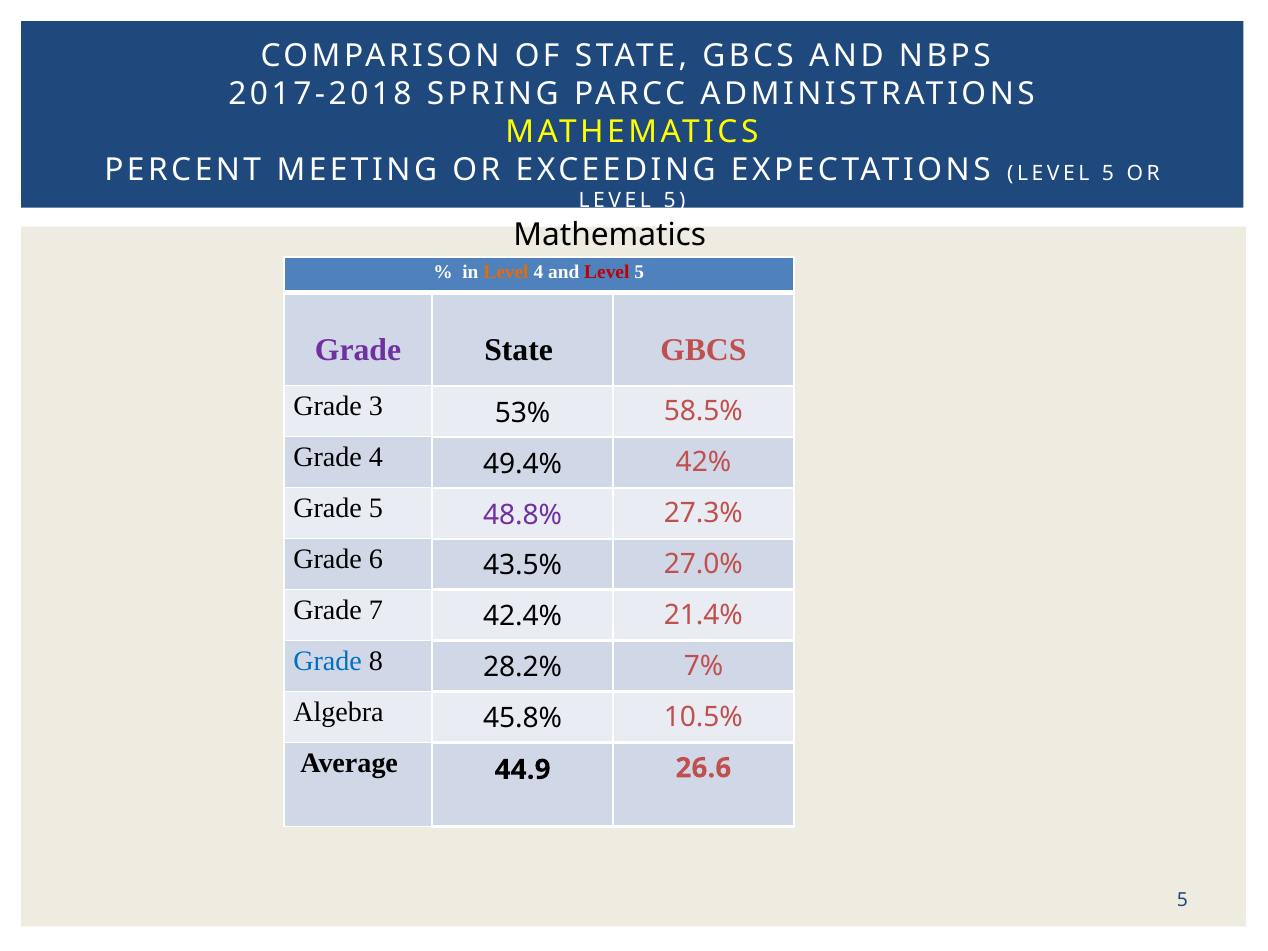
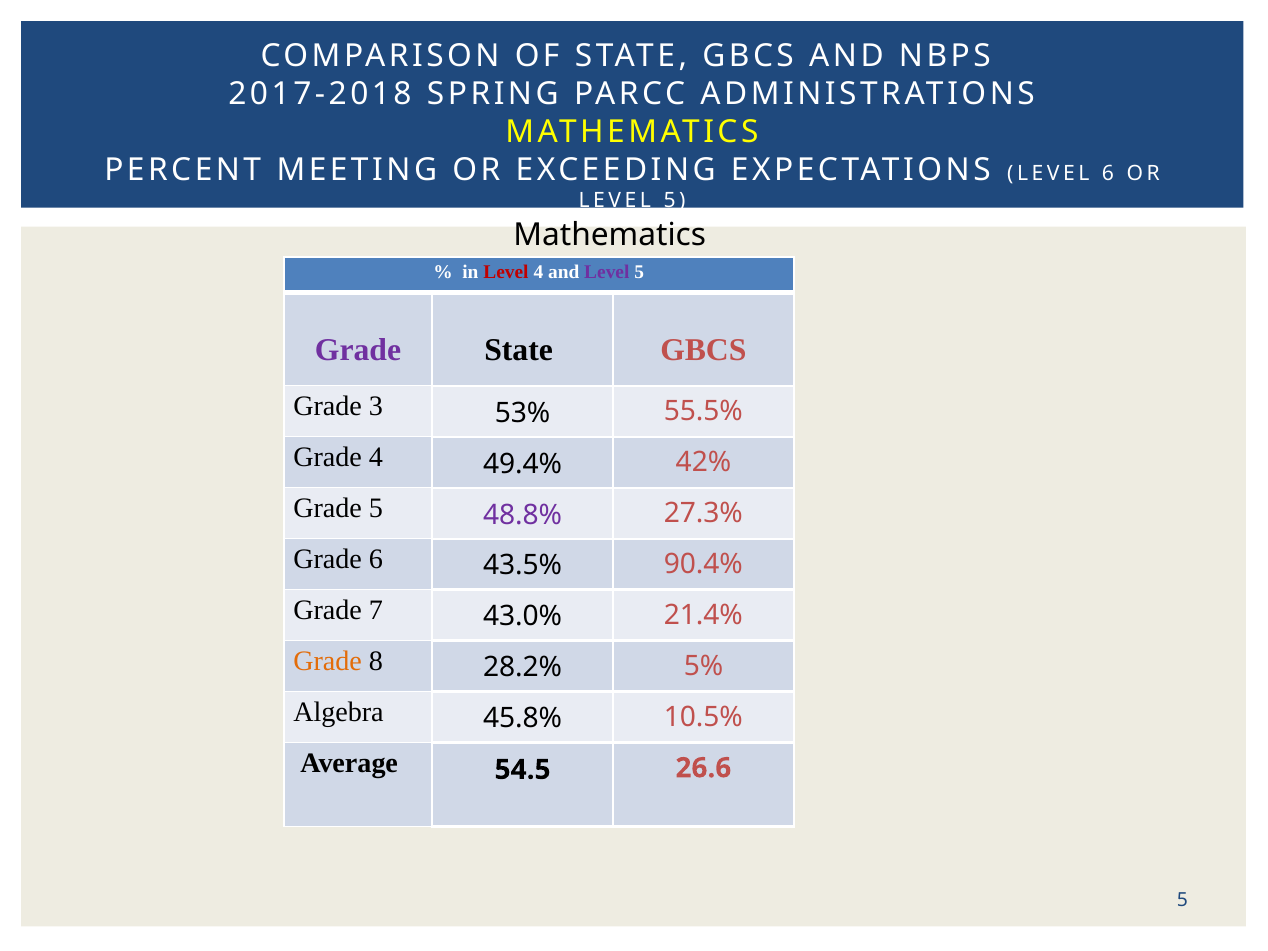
EXPECTATIONS LEVEL 5: 5 -> 6
Level at (506, 273) colour: orange -> red
Level at (607, 273) colour: red -> purple
58.5%: 58.5% -> 55.5%
27.0%: 27.0% -> 90.4%
42.4%: 42.4% -> 43.0%
Grade at (328, 661) colour: blue -> orange
7%: 7% -> 5%
44.9: 44.9 -> 54.5
